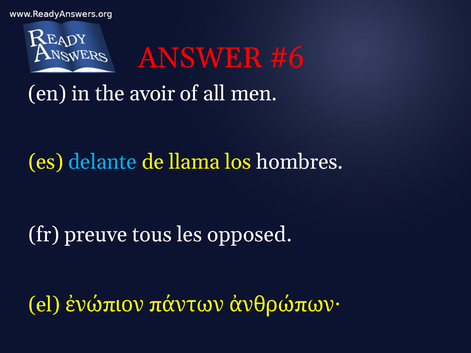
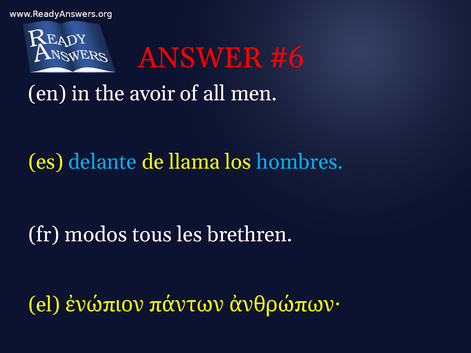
hombres colour: white -> light blue
preuve: preuve -> modos
opposed: opposed -> brethren
